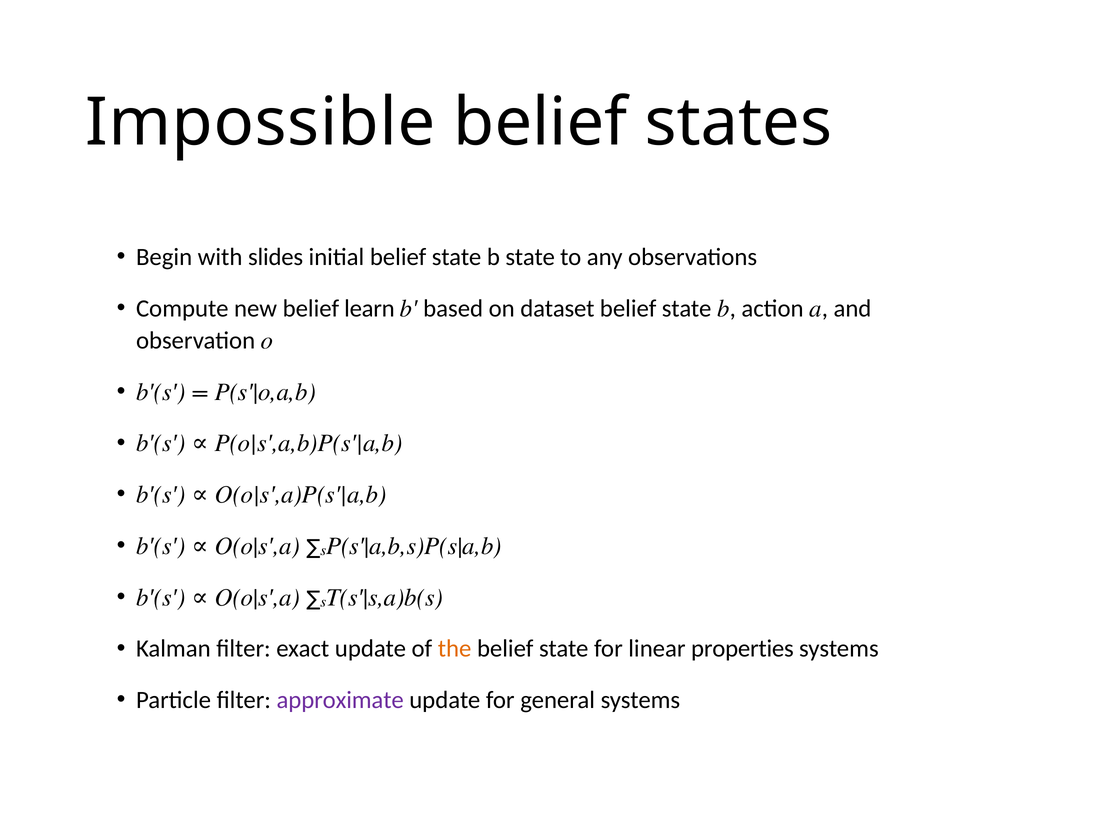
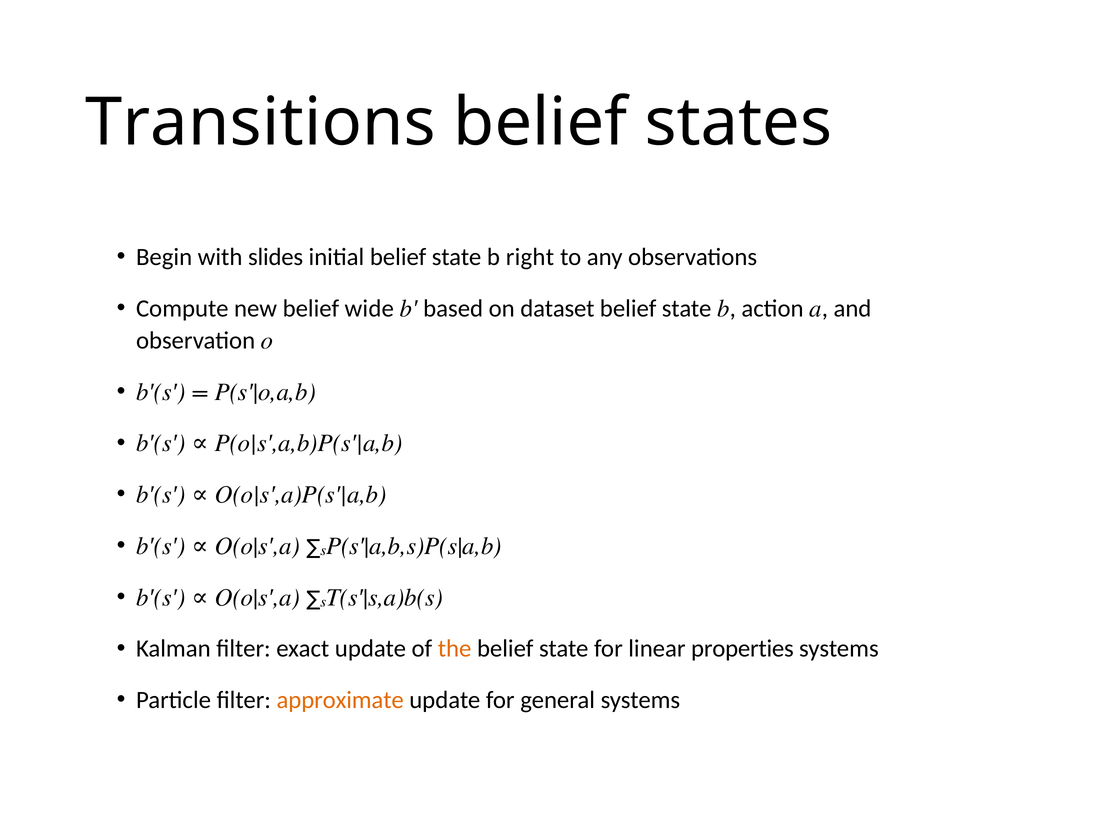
Impossible: Impossible -> Transitions
b state: state -> right
learn: learn -> wide
approximate colour: purple -> orange
